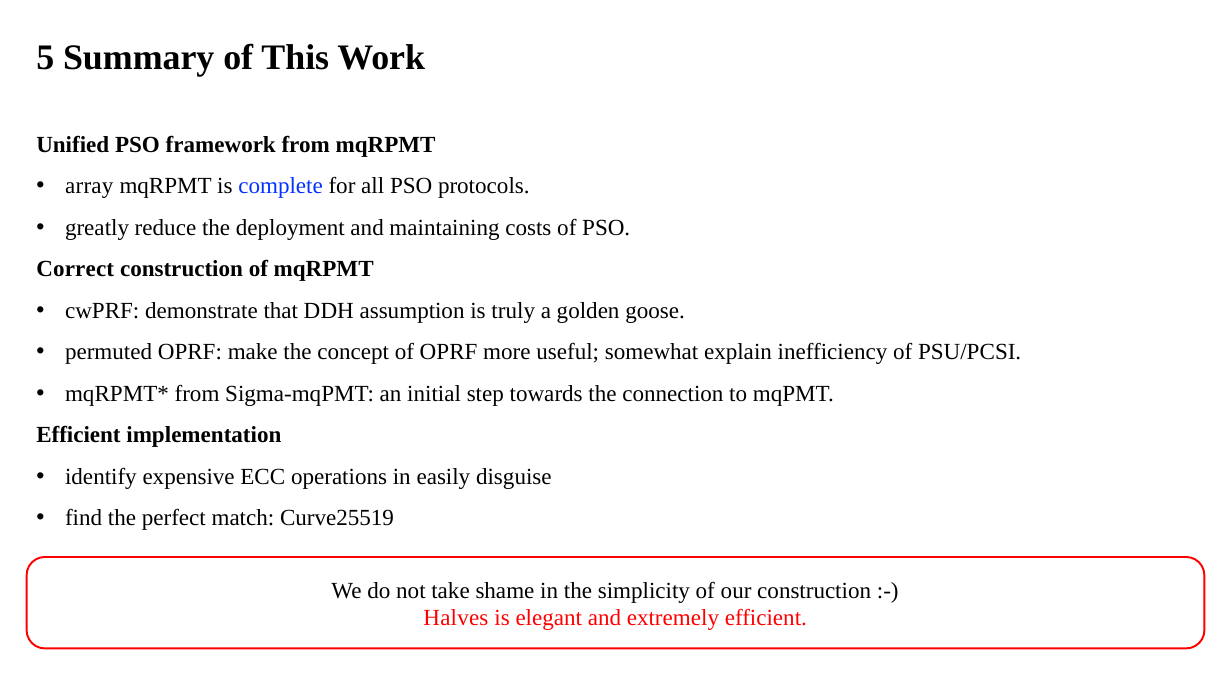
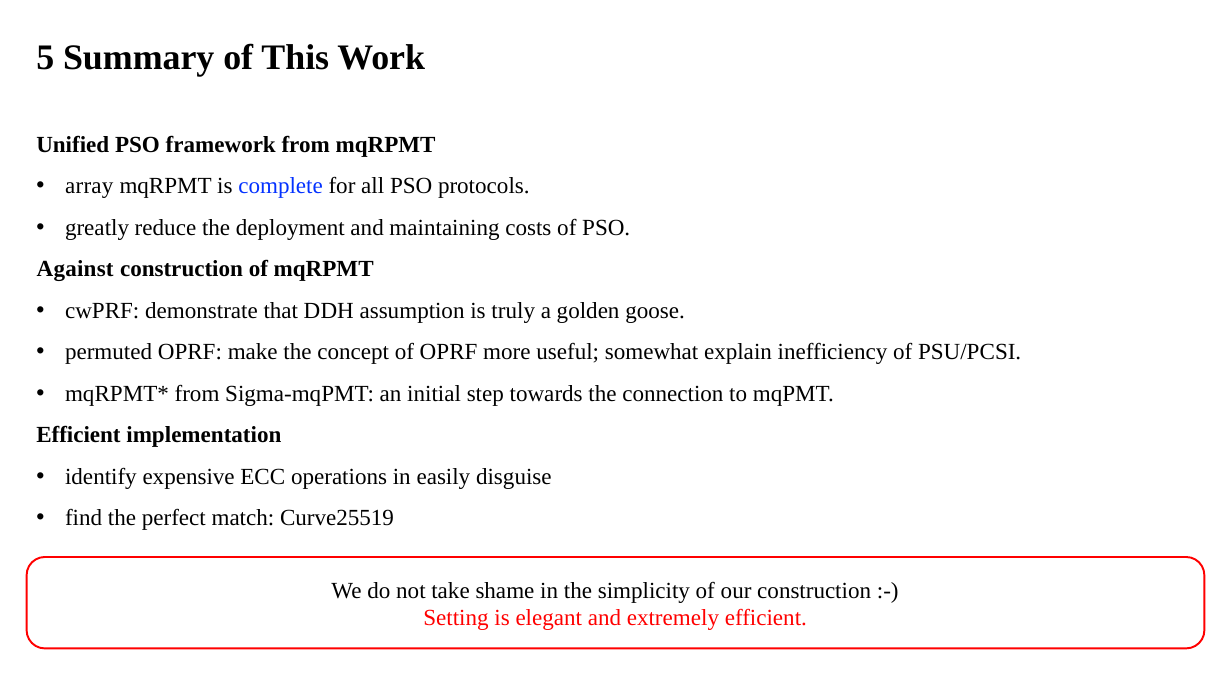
Correct: Correct -> Against
Halves: Halves -> Setting
